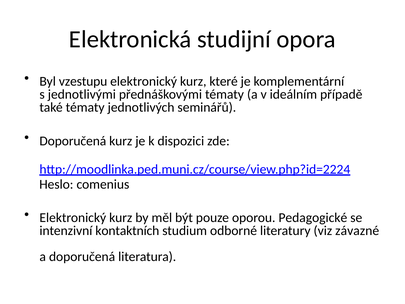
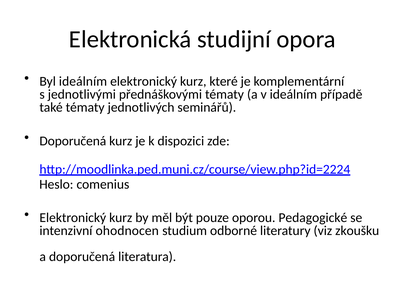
Byl vzestupu: vzestupu -> ideálním
kontaktních: kontaktních -> ohodnocen
závazné: závazné -> zkoušku
